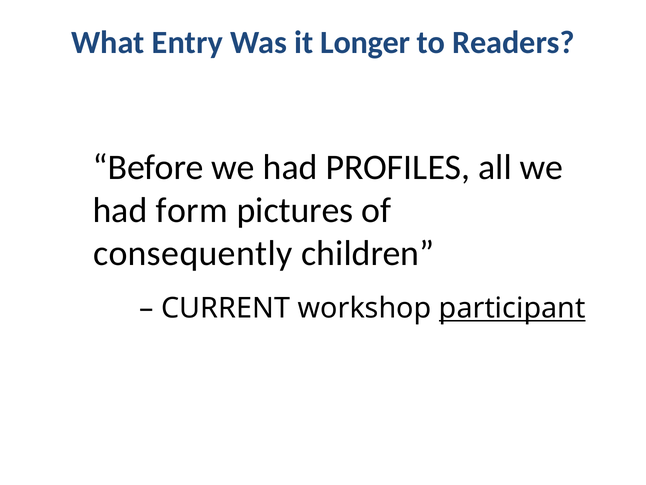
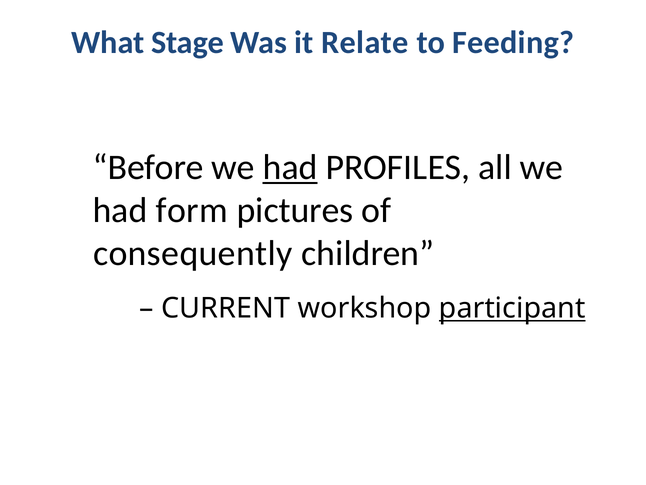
Entry: Entry -> Stage
Longer: Longer -> Relate
Readers: Readers -> Feeding
had at (290, 167) underline: none -> present
